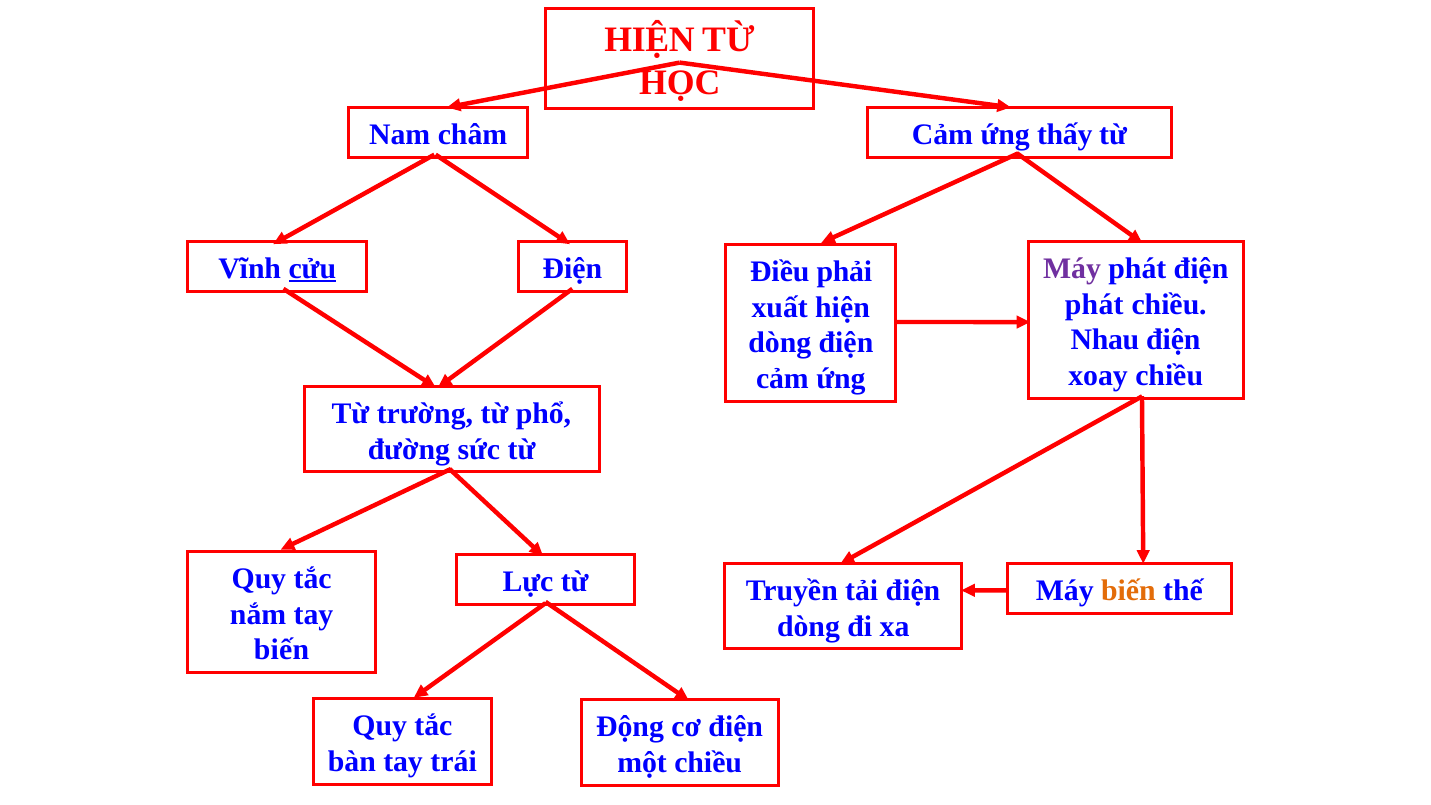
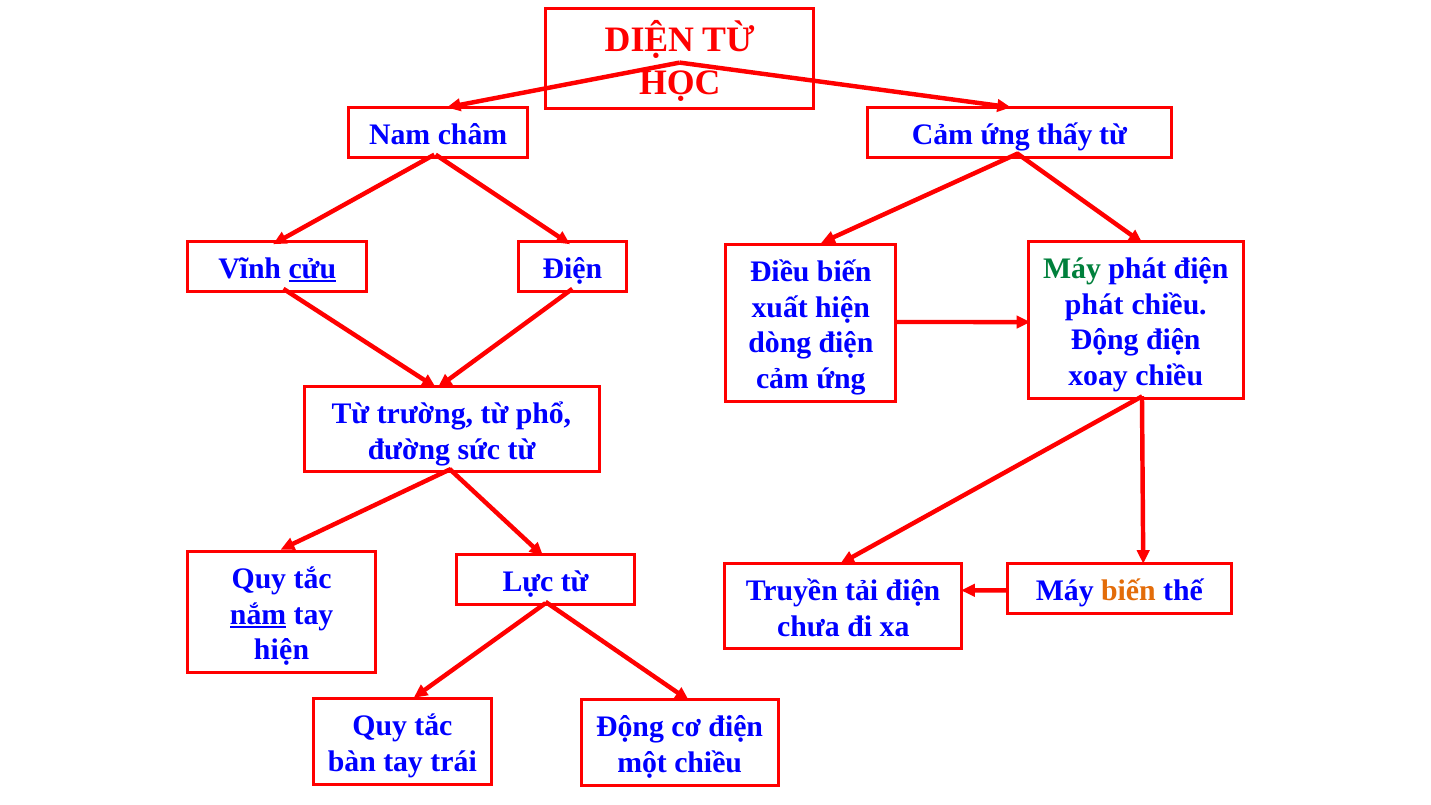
HIỆN at (650, 40): HIỆN -> DIỆN
Máy at (1072, 268) colour: purple -> green
Điều phải: phải -> biến
Nhau at (1105, 340): Nhau -> Động
nắm underline: none -> present
dòng at (809, 626): dòng -> chưa
biến at (282, 650): biến -> hiện
